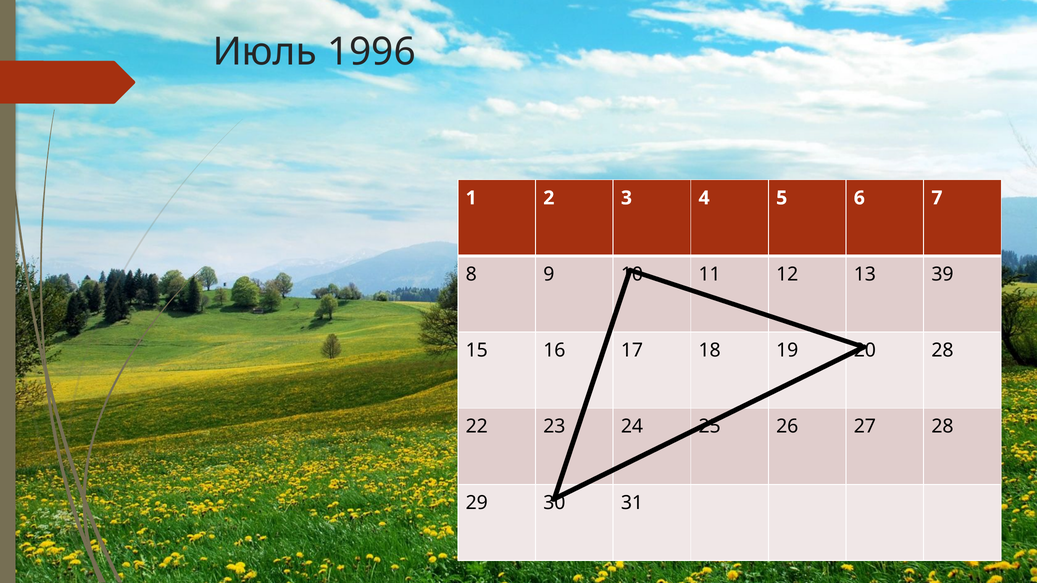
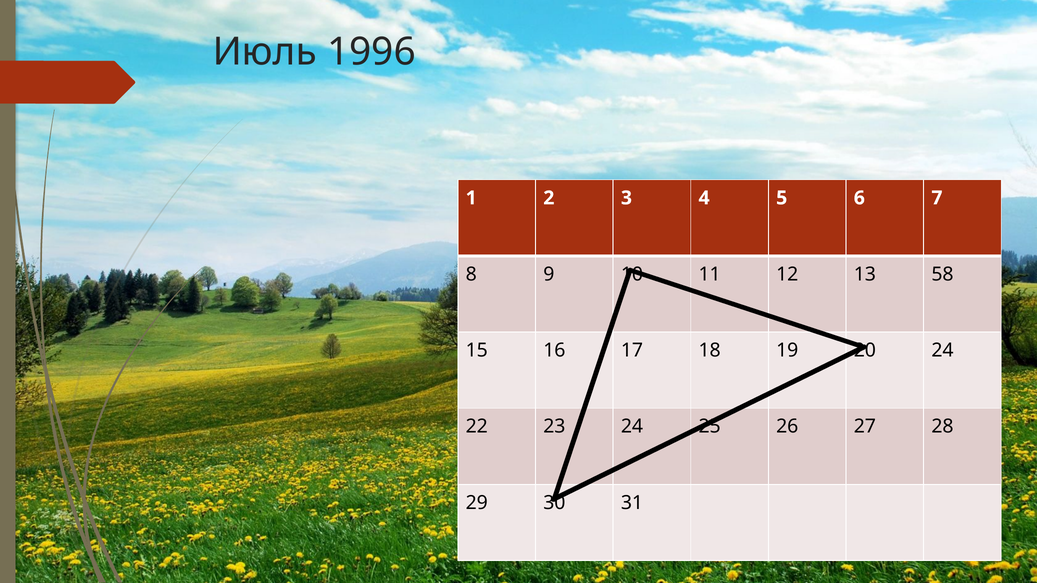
39: 39 -> 58
28 at (942, 350): 28 -> 24
